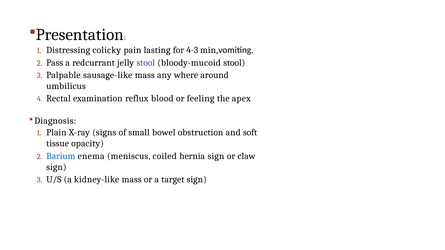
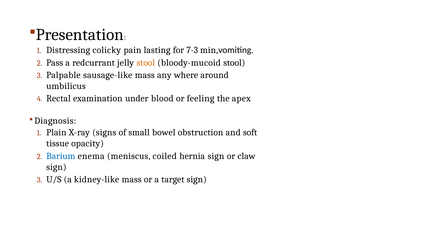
4-3: 4-3 -> 7-3
stool at (146, 63) colour: purple -> orange
reflux: reflux -> under
